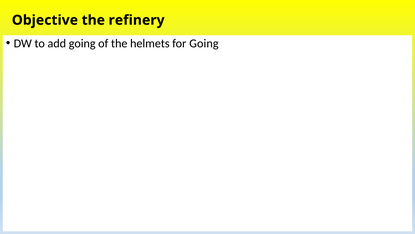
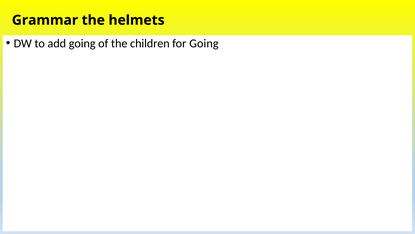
Objective: Objective -> Grammar
refinery: refinery -> helmets
helmets: helmets -> children
